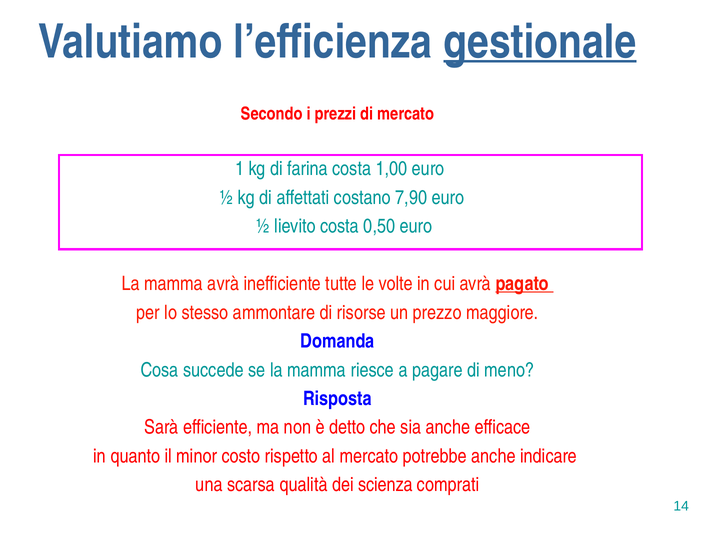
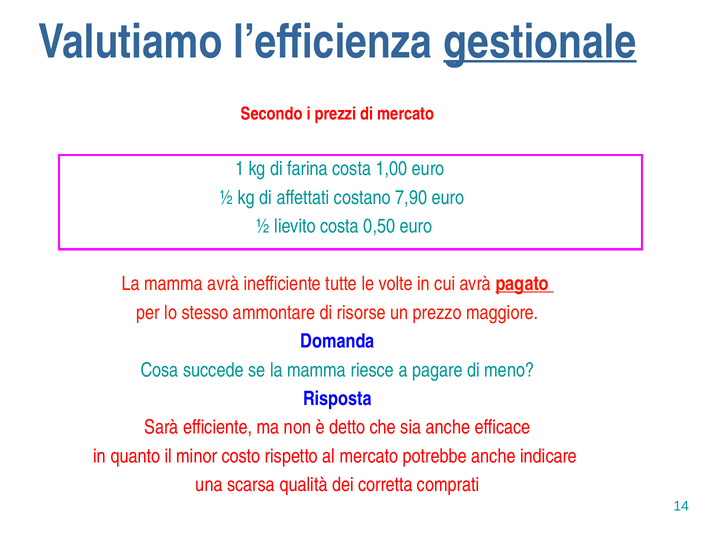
scienza: scienza -> corretta
